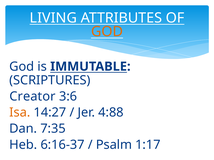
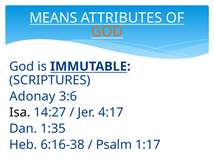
LIVING: LIVING -> MEANS
Creator: Creator -> Adonay
Isa colour: orange -> black
4:88: 4:88 -> 4:17
7:35: 7:35 -> 1:35
6:16-37: 6:16-37 -> 6:16-38
